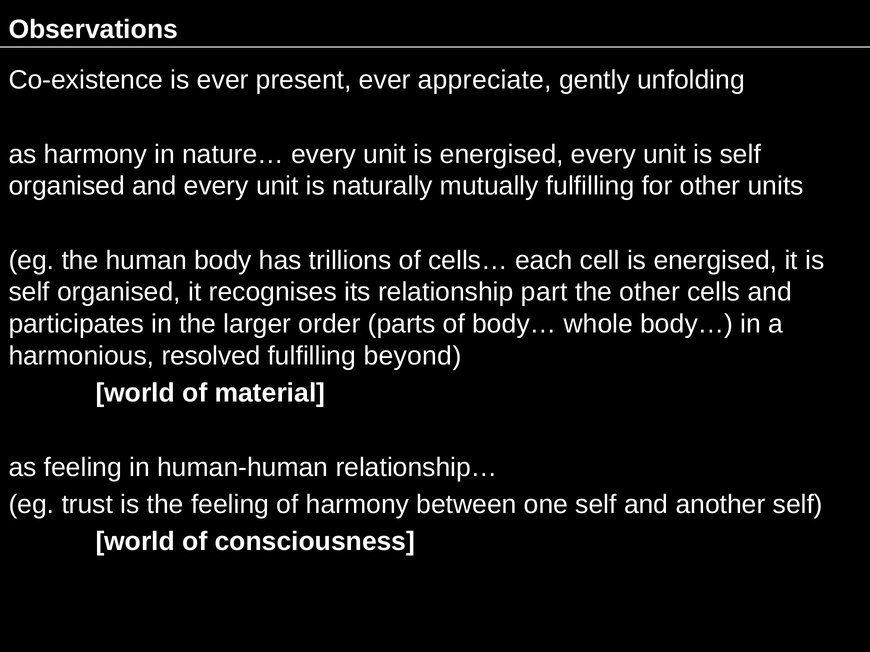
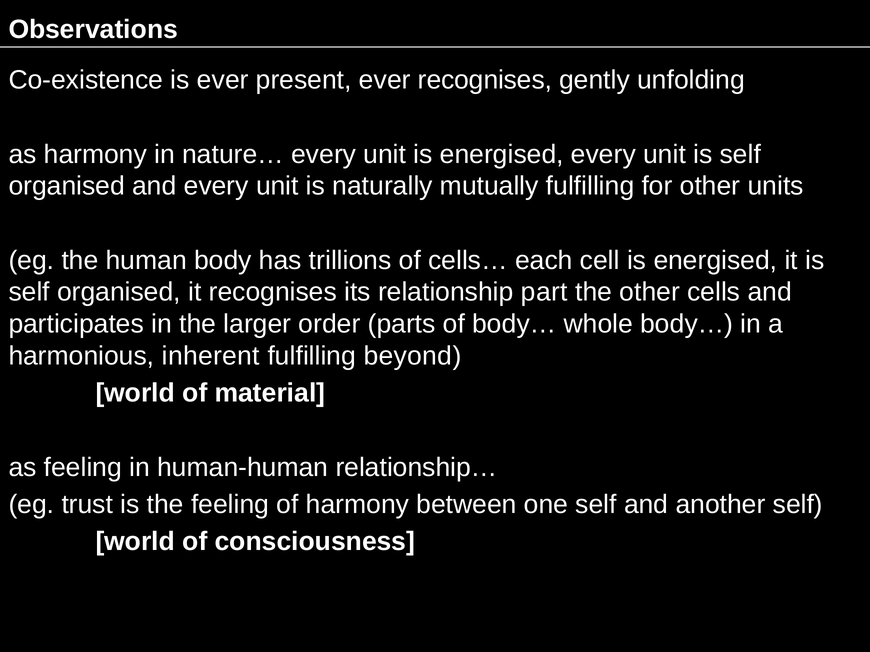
ever appreciate: appreciate -> recognises
resolved: resolved -> inherent
